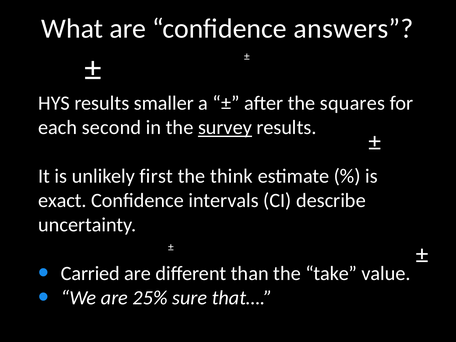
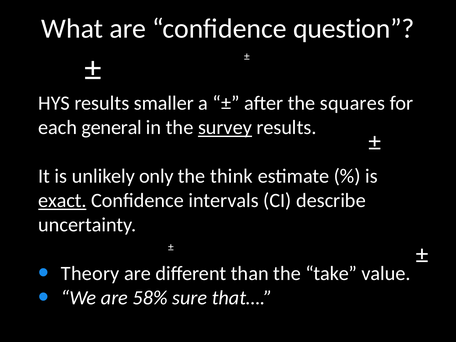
answers: answers -> question
second: second -> general
first: first -> only
exact underline: none -> present
Carried: Carried -> Theory
25%: 25% -> 58%
